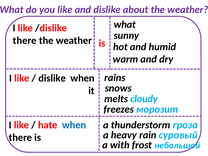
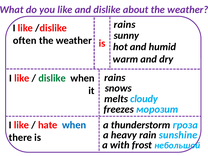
what at (125, 24): what -> rains
there at (25, 41): there -> often
dislike at (52, 78) colour: black -> green
суровый: суровый -> sunshine
